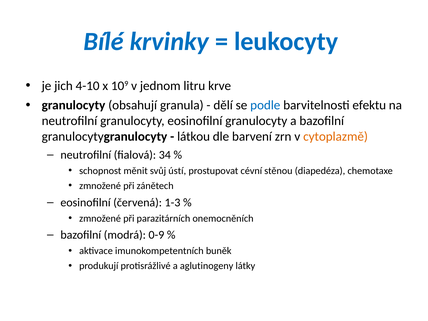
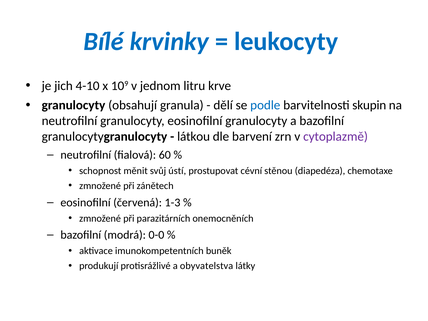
efektu: efektu -> skupin
cytoplazmě colour: orange -> purple
34: 34 -> 60
0-9: 0-9 -> 0-0
aglutinogeny: aglutinogeny -> obyvatelstva
